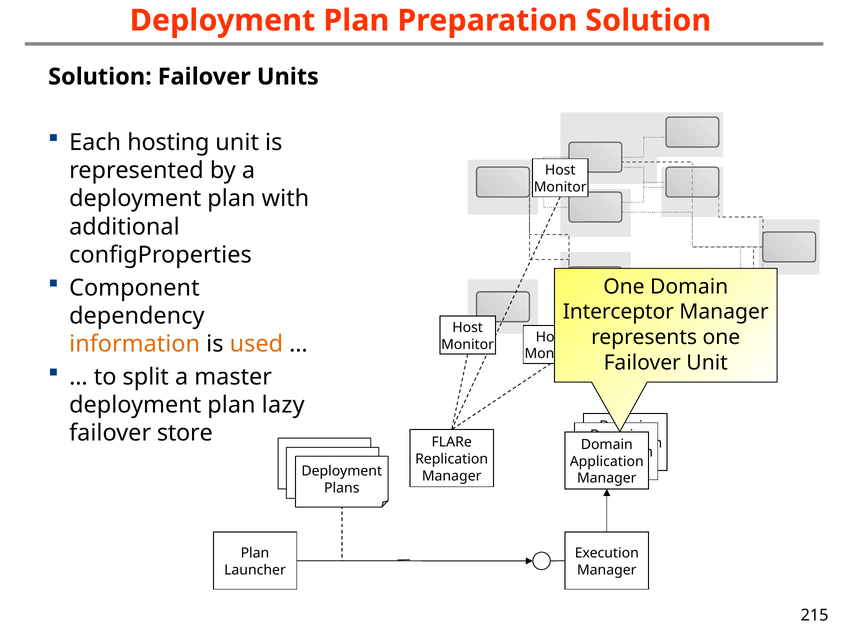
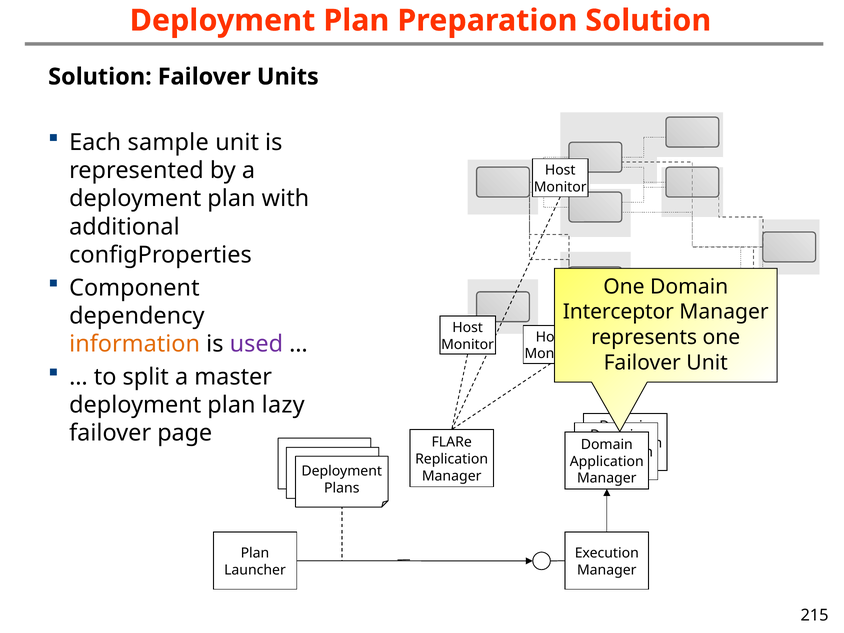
hosting: hosting -> sample
used colour: orange -> purple
store: store -> page
